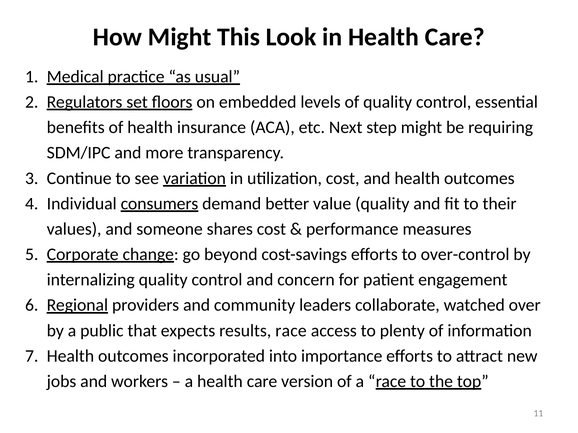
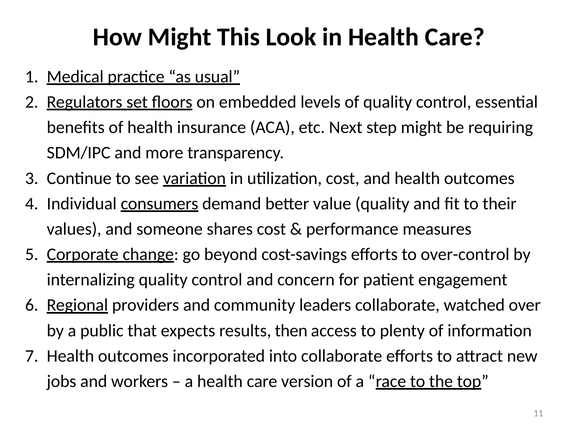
results race: race -> then
into importance: importance -> collaborate
